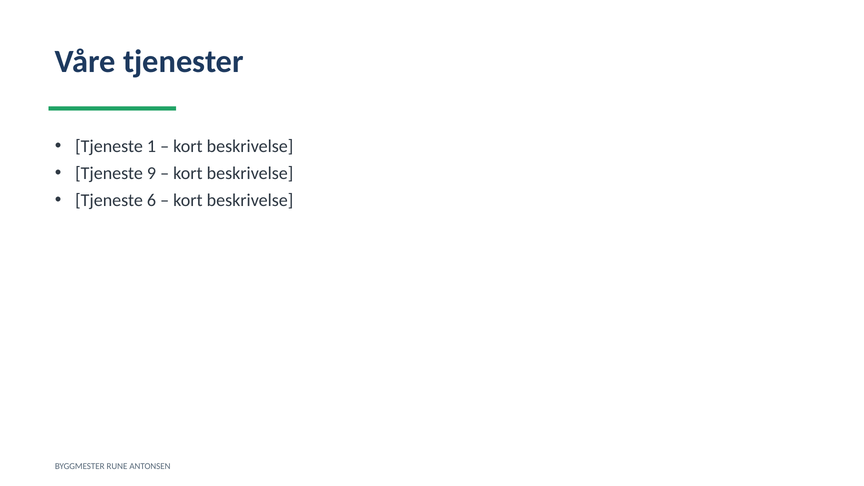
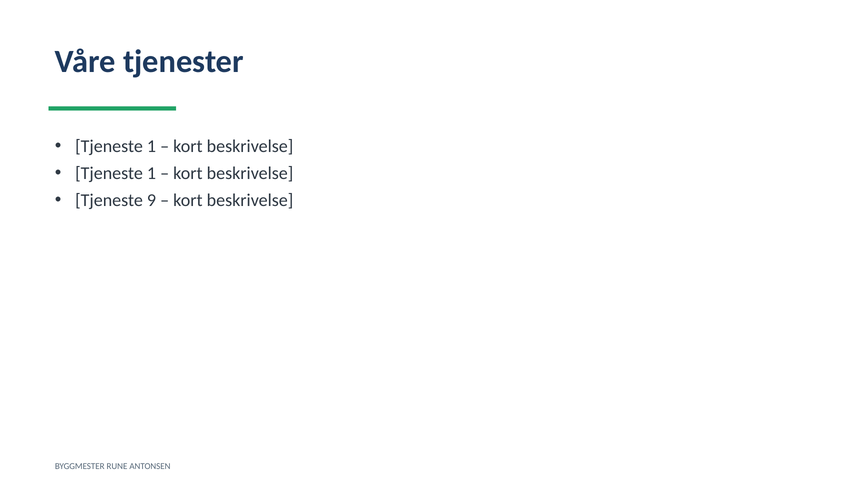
9 at (151, 173): 9 -> 1
6: 6 -> 9
